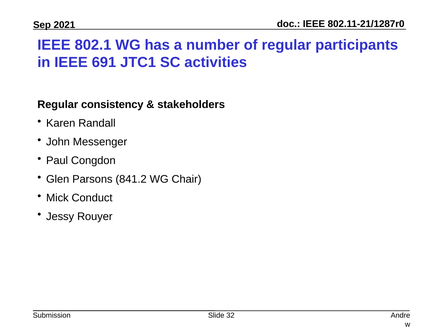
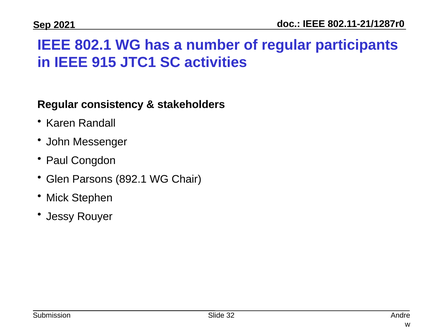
691: 691 -> 915
841.2: 841.2 -> 892.1
Conduct: Conduct -> Stephen
